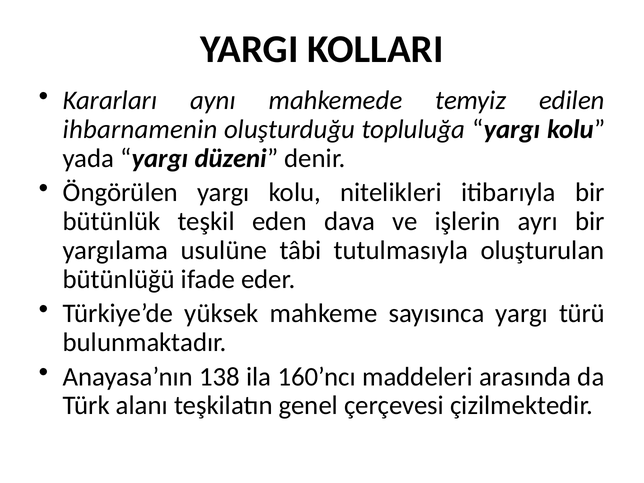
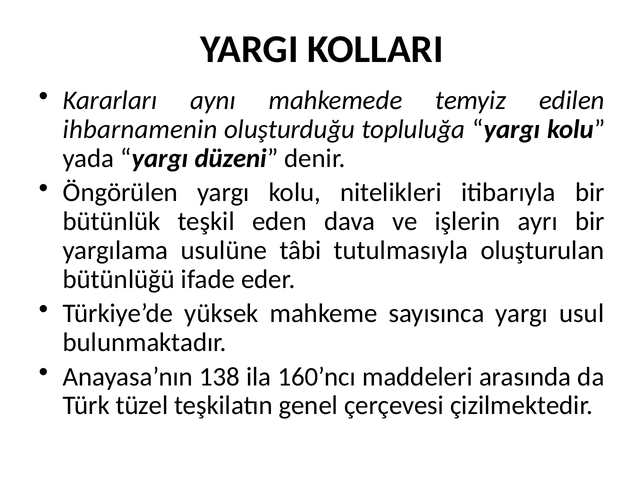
türü: türü -> usul
alanı: alanı -> tüzel
